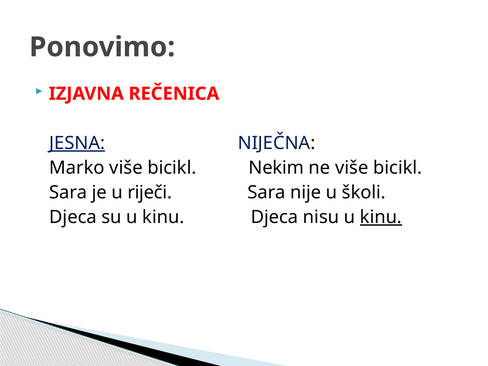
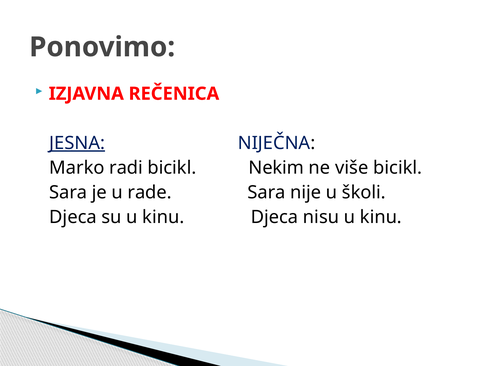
Marko više: više -> radi
riječi: riječi -> rade
kinu at (381, 217) underline: present -> none
